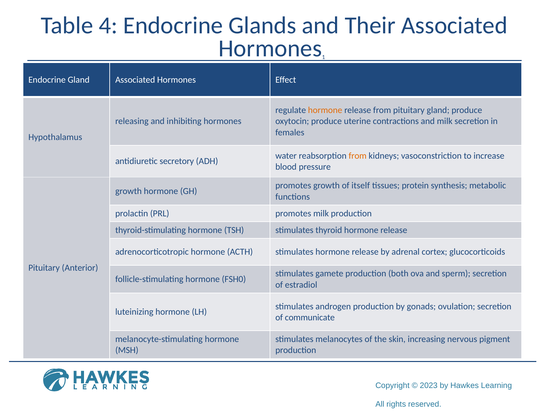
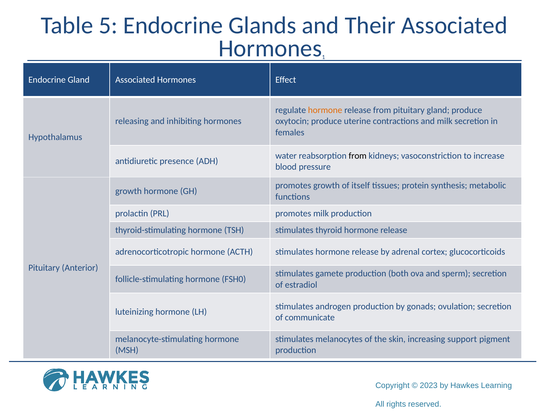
4: 4 -> 5
from at (358, 156) colour: orange -> black
secretory: secretory -> presence
nervous: nervous -> support
